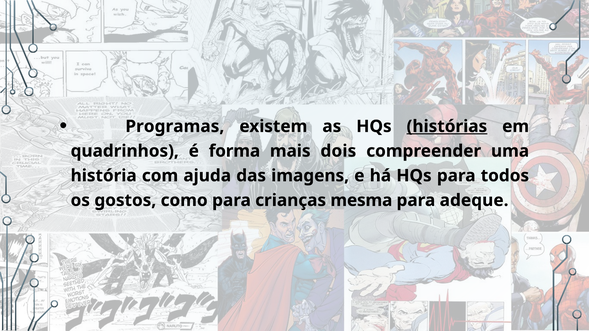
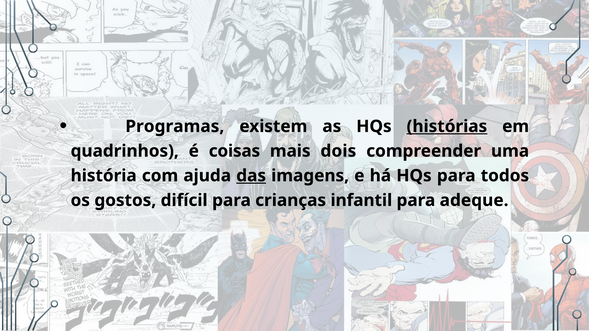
forma: forma -> coisas
das underline: none -> present
como: como -> difícil
mesma: mesma -> infantil
